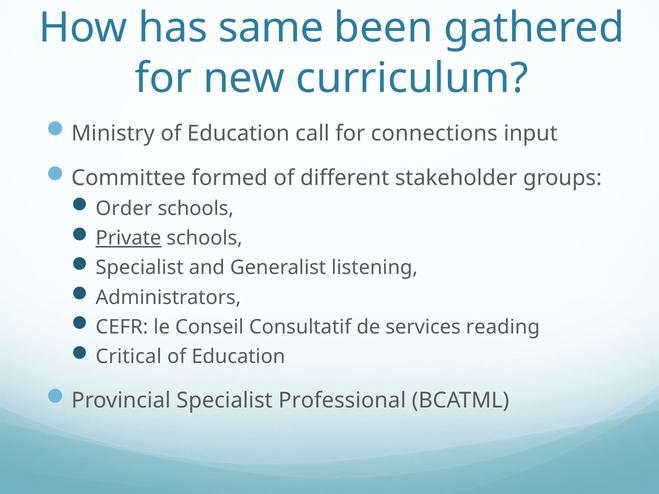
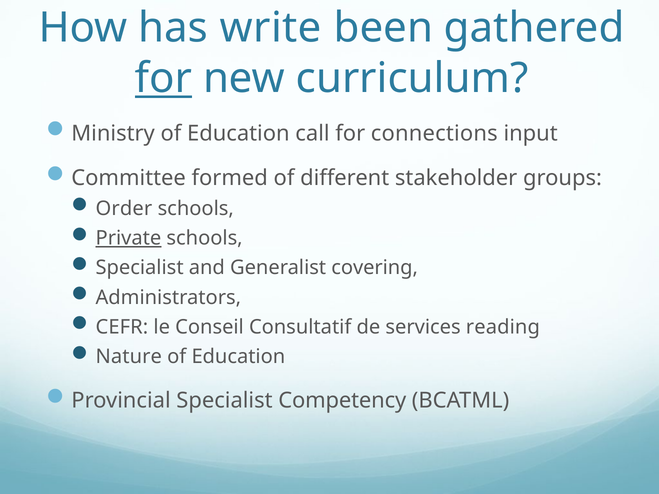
same: same -> write
for at (164, 78) underline: none -> present
listening: listening -> covering
Critical: Critical -> Nature
Professional: Professional -> Competency
